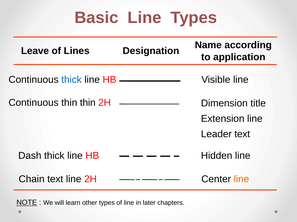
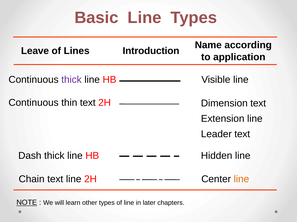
Designation: Designation -> Introduction
thick at (72, 80) colour: blue -> purple
thin thin: thin -> text
Dimension title: title -> text
